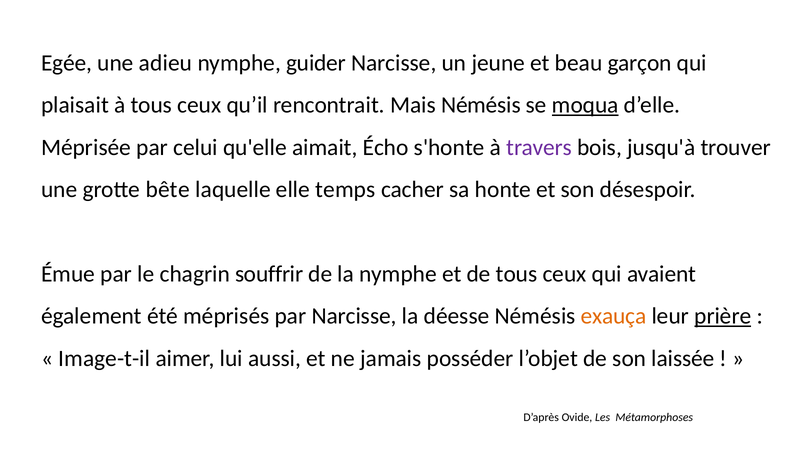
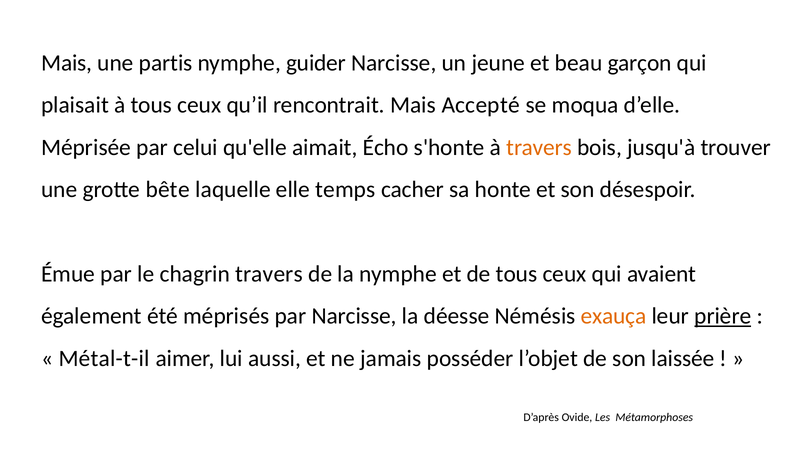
Egée at (67, 63): Egée -> Mais
adieu: adieu -> partis
Mais Némésis: Némésis -> Accepté
moqua underline: present -> none
travers at (539, 147) colour: purple -> orange
chagrin souffrir: souffrir -> travers
Image-t-il: Image-t-il -> Métal-t-il
